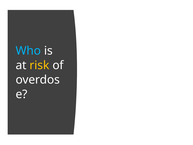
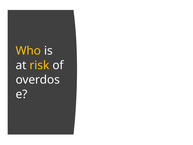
Who colour: light blue -> yellow
